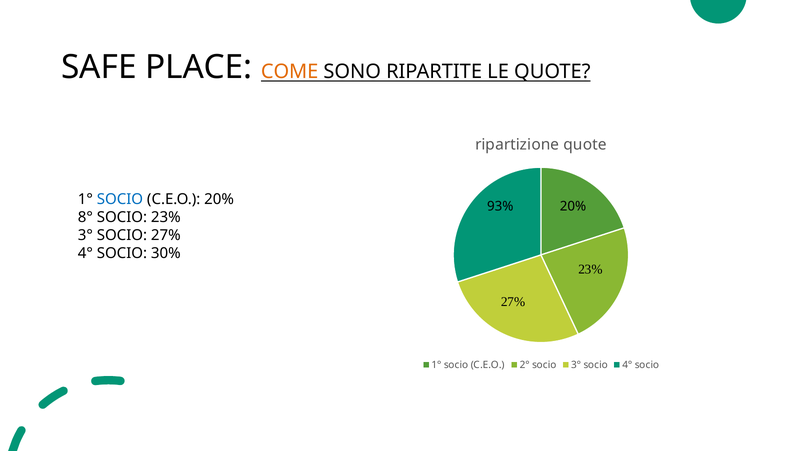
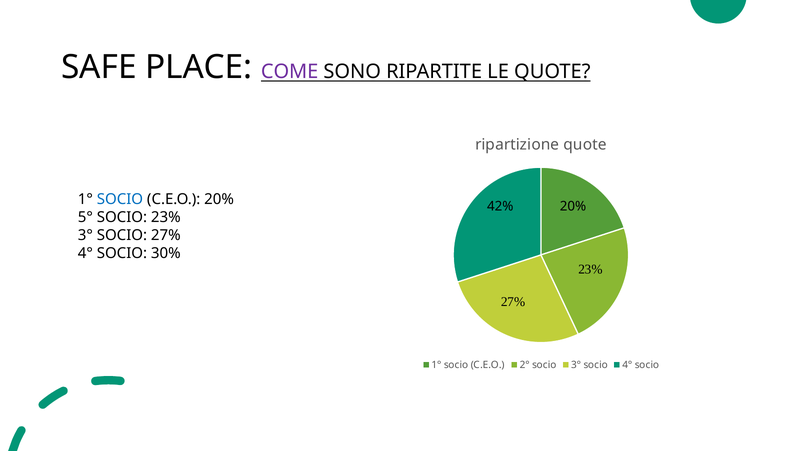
COME colour: orange -> purple
93%: 93% -> 42%
8°: 8° -> 5°
